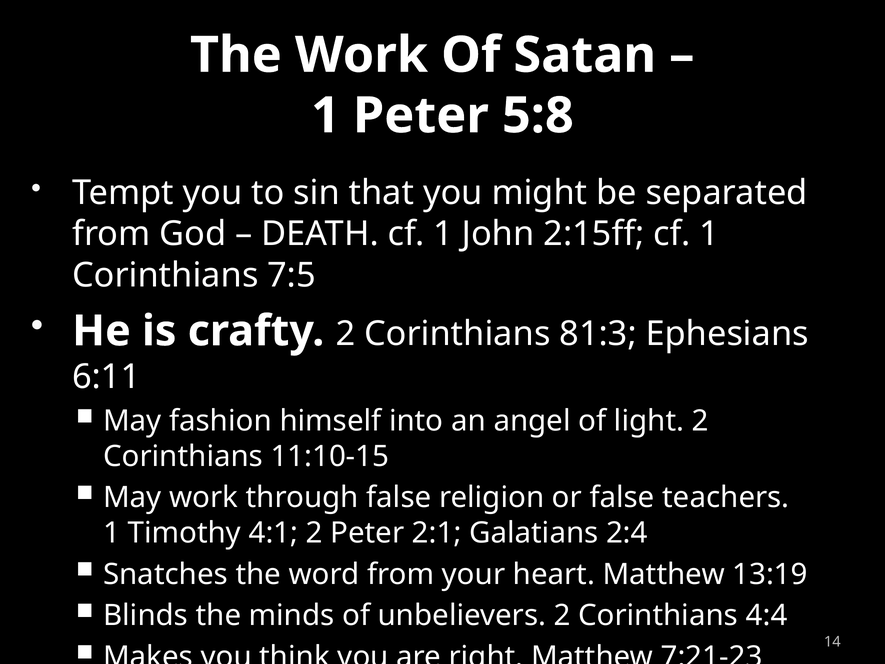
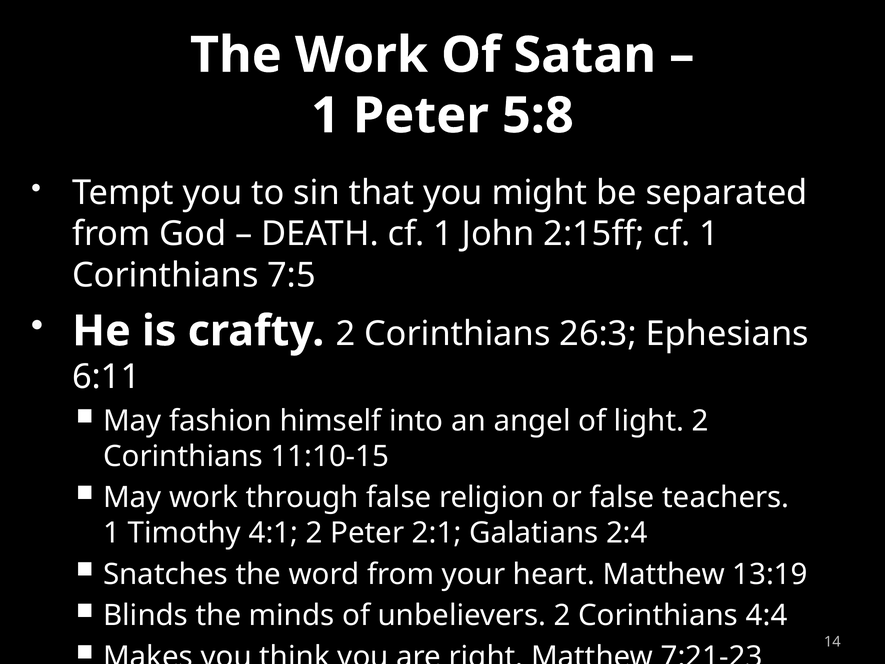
81:3: 81:3 -> 26:3
